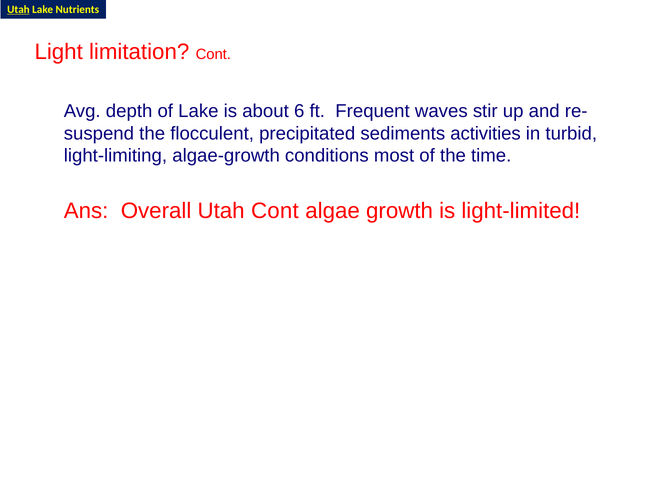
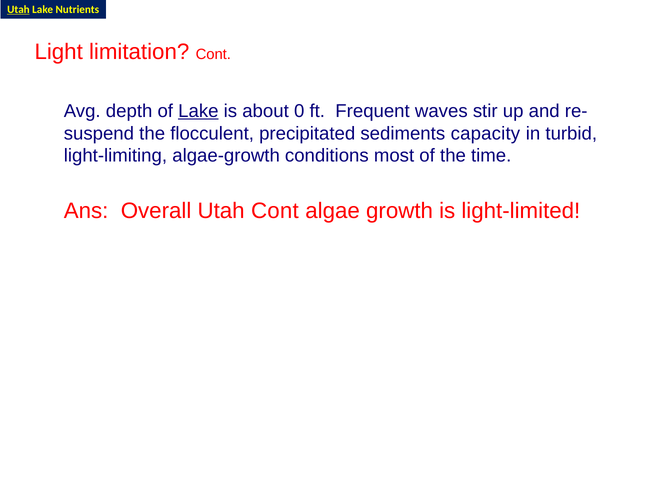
Lake at (198, 111) underline: none -> present
6: 6 -> 0
activities: activities -> capacity
